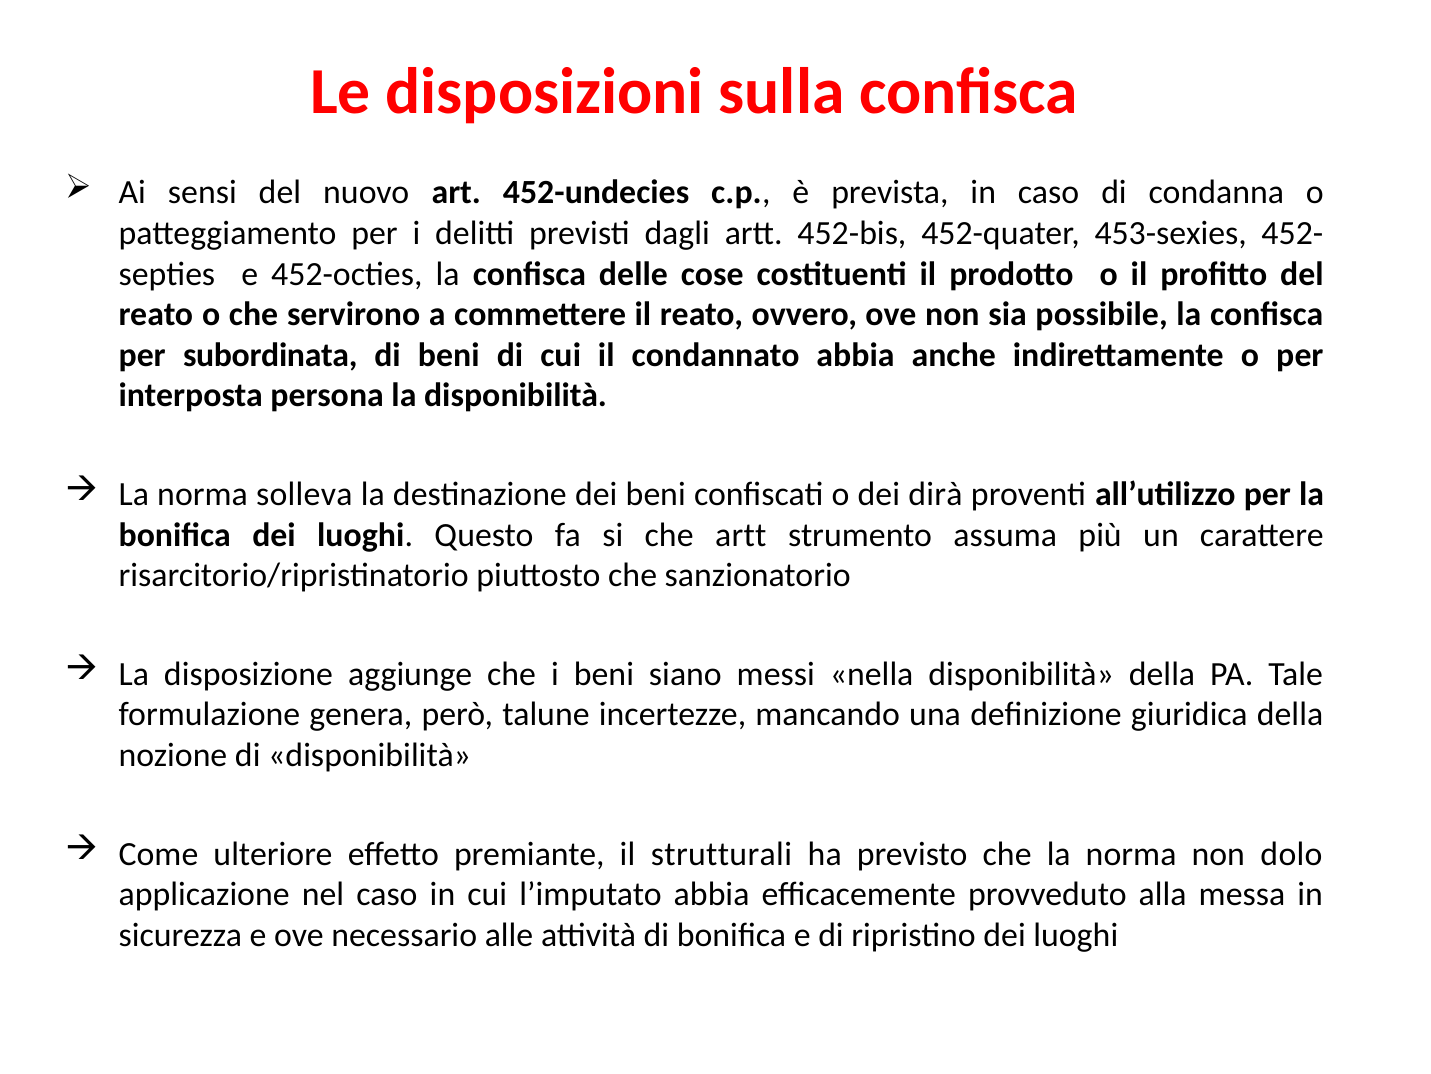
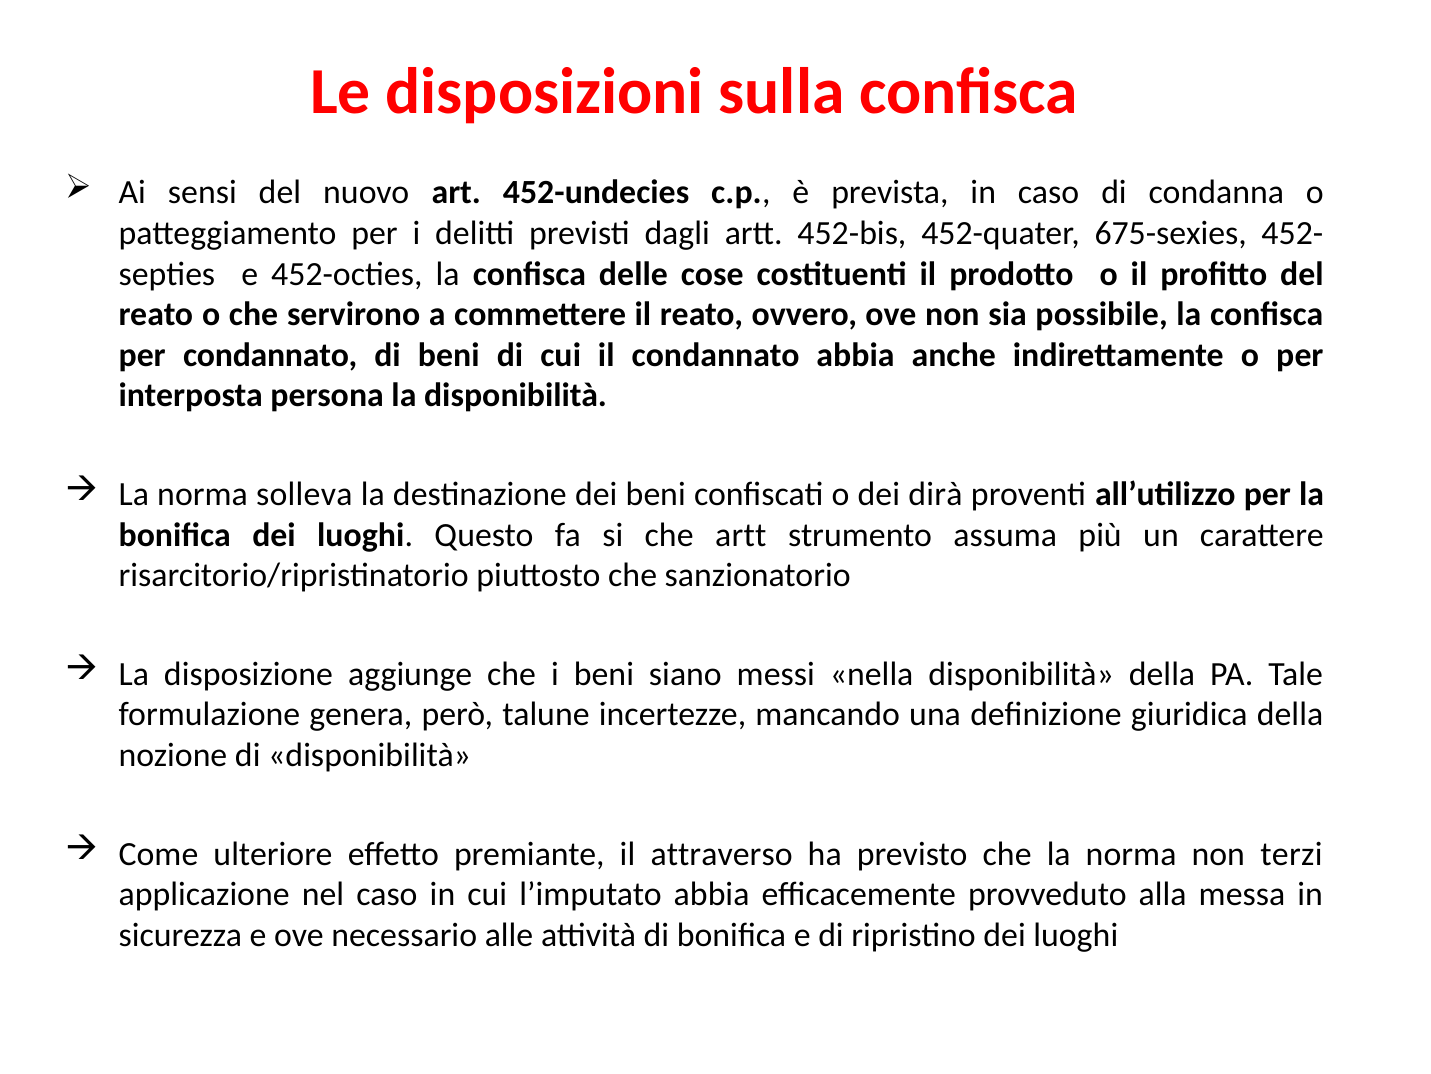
453-sexies: 453-sexies -> 675-sexies
per subordinata: subordinata -> condannato
strutturali: strutturali -> attraverso
dolo: dolo -> terzi
